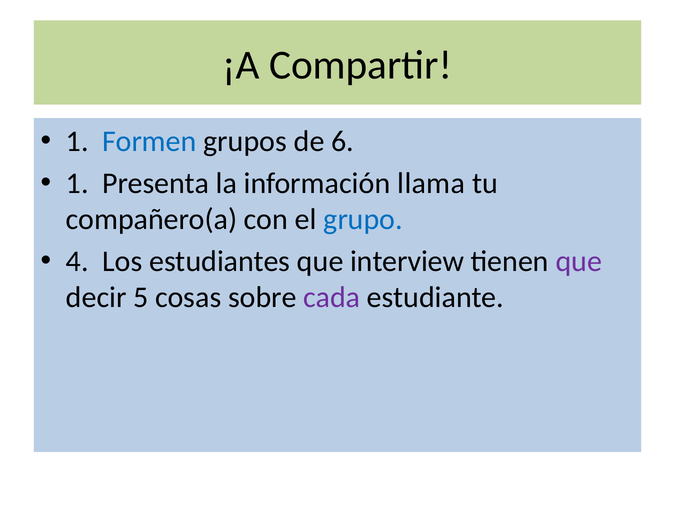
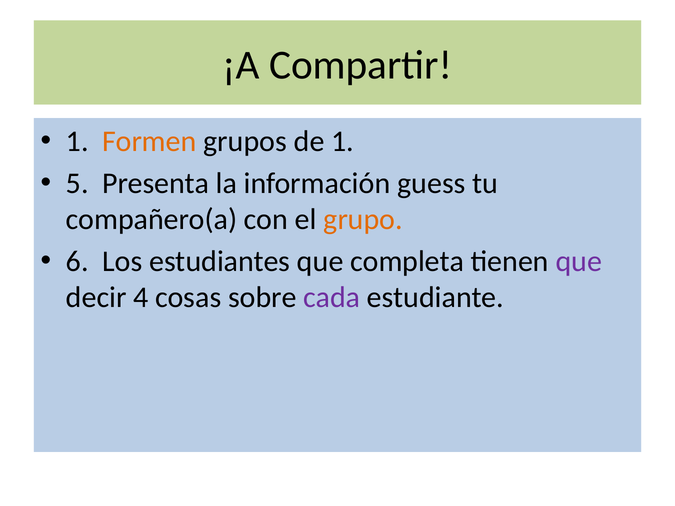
Formen colour: blue -> orange
de 6: 6 -> 1
1 at (77, 184): 1 -> 5
llama: llama -> guess
grupo colour: blue -> orange
4: 4 -> 6
interview: interview -> completa
5: 5 -> 4
